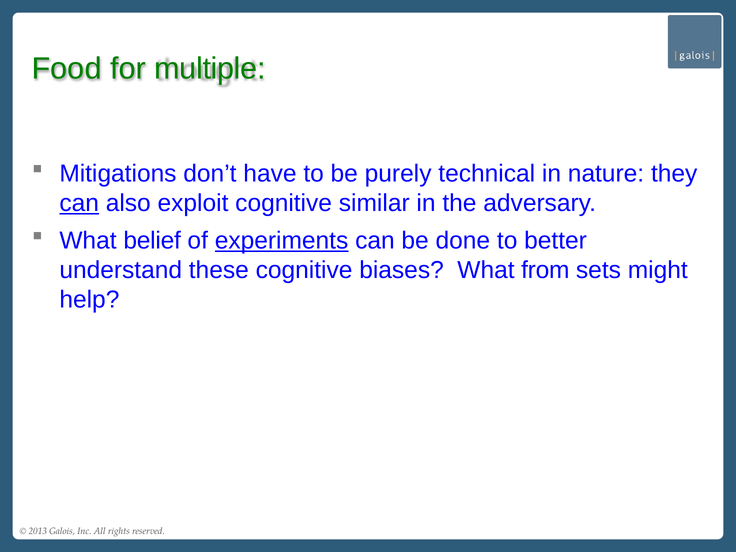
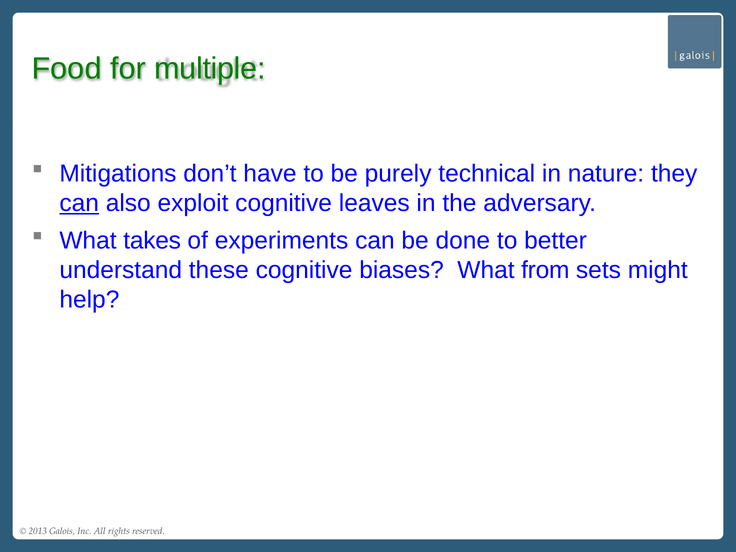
similar: similar -> leaves
belief: belief -> takes
experiments underline: present -> none
